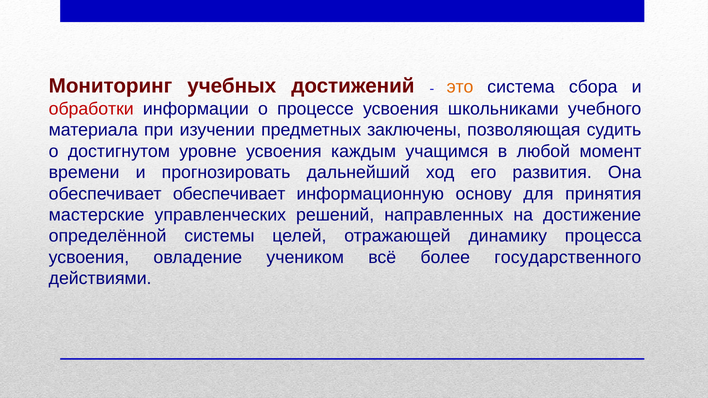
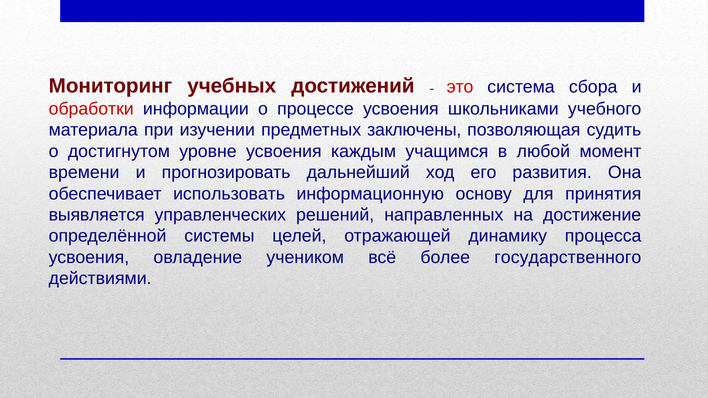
это colour: orange -> red
обеспечивает обеспечивает: обеспечивает -> использовать
мастерские: мастерские -> выявляется
